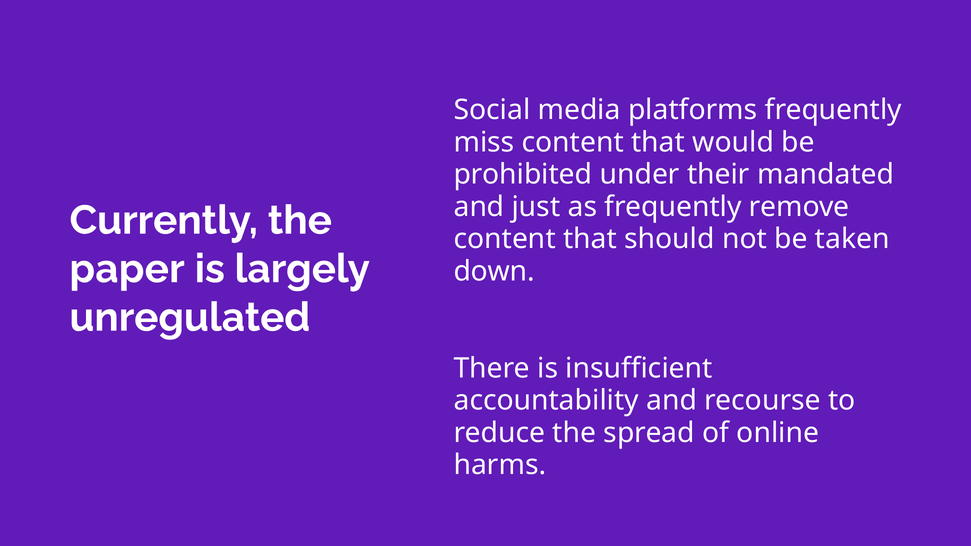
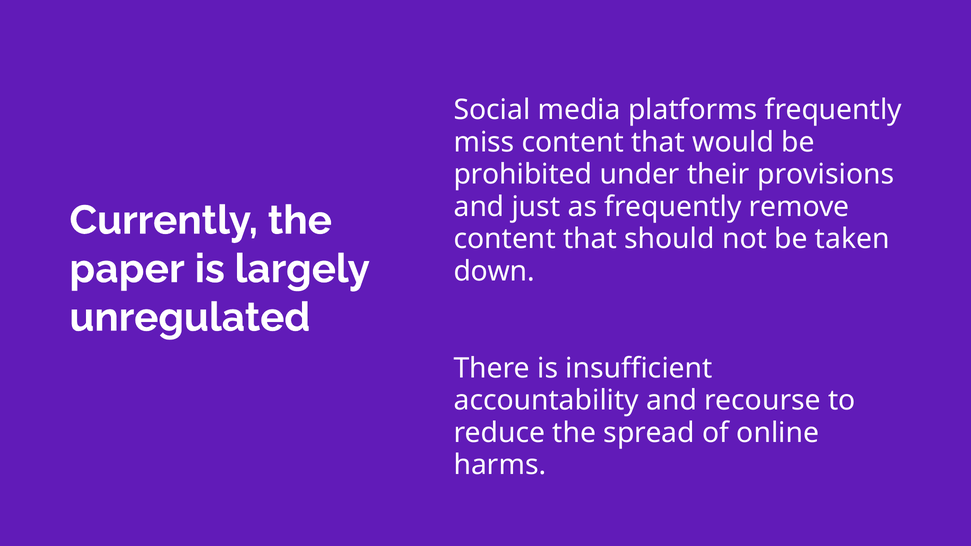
mandated: mandated -> provisions
